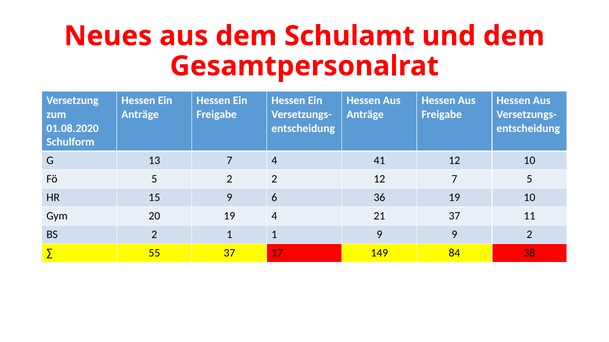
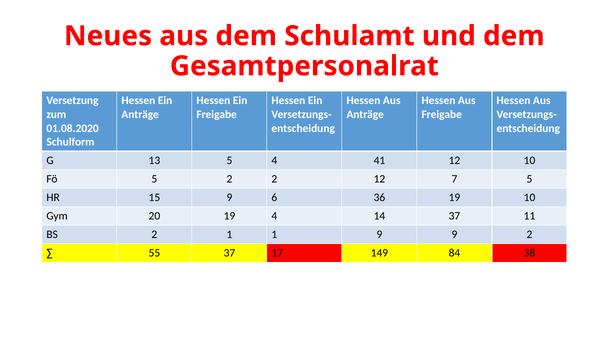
13 7: 7 -> 5
21: 21 -> 14
